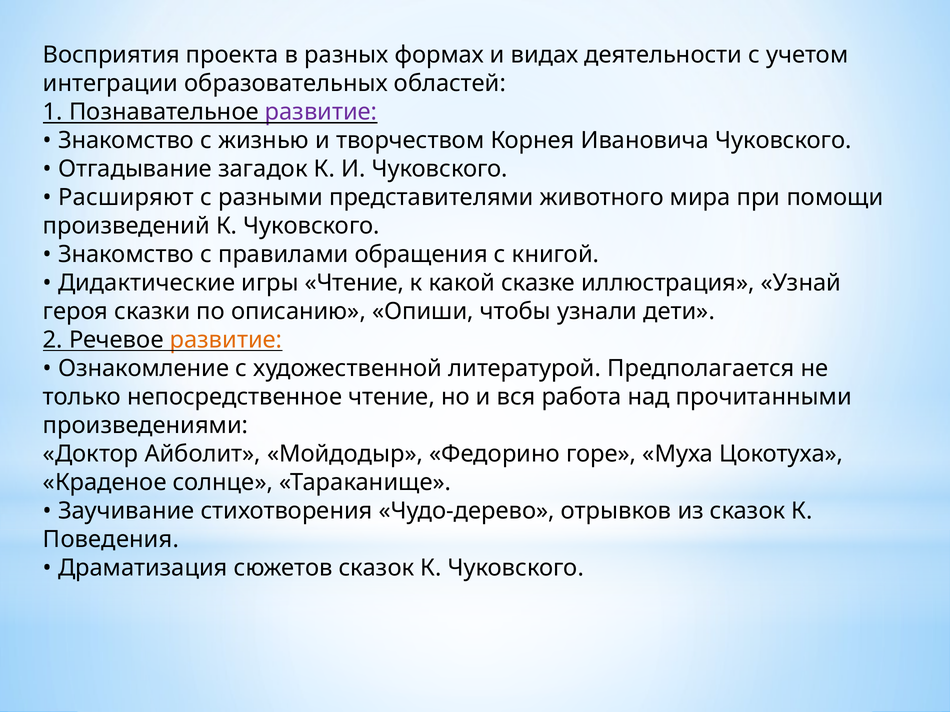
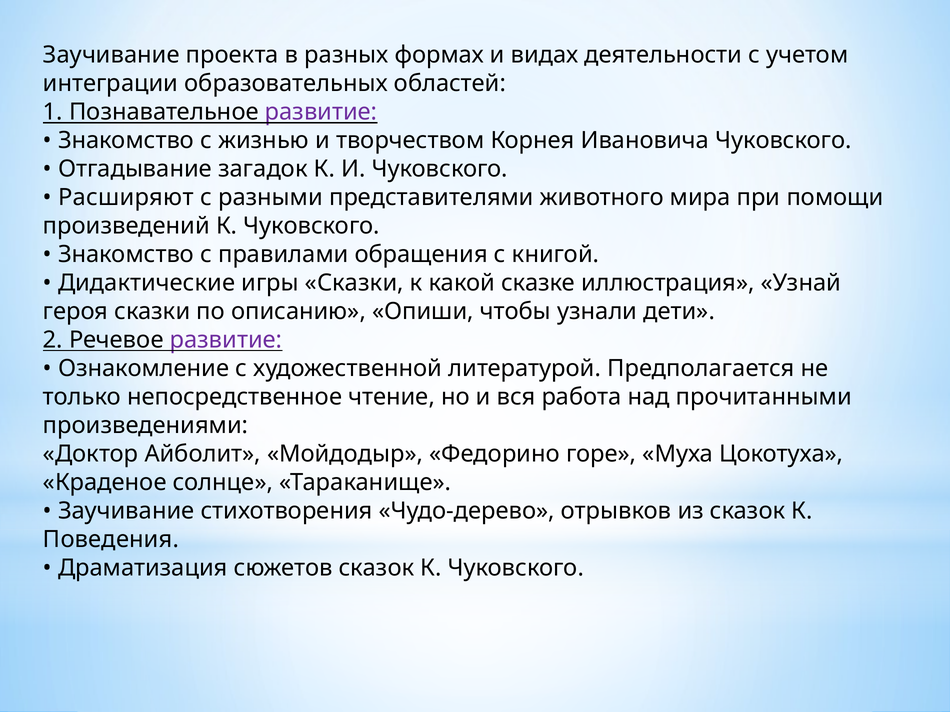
Восприятия at (111, 55): Восприятия -> Заучивание
игры Чтение: Чтение -> Сказки
развитие at (226, 340) colour: orange -> purple
